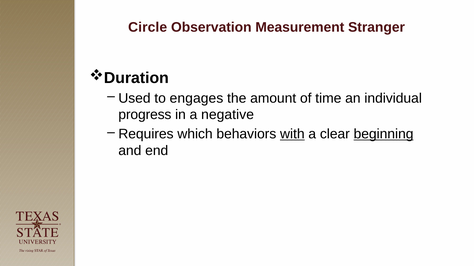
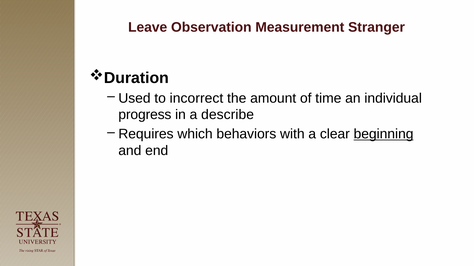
Circle: Circle -> Leave
engages: engages -> incorrect
negative: negative -> describe
with underline: present -> none
